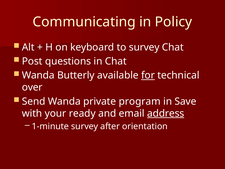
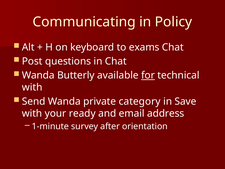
to survey: survey -> exams
over at (32, 87): over -> with
program: program -> category
address underline: present -> none
